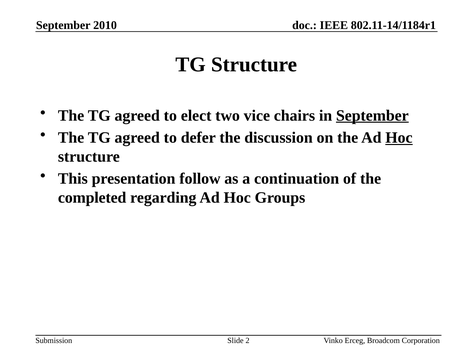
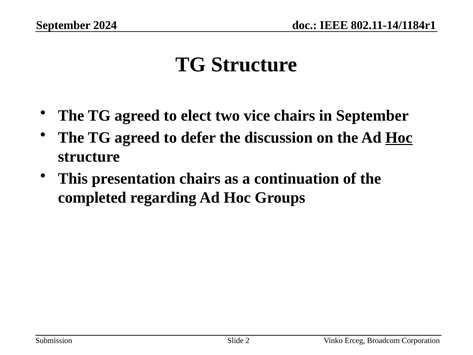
2010: 2010 -> 2024
September at (372, 115) underline: present -> none
presentation follow: follow -> chairs
